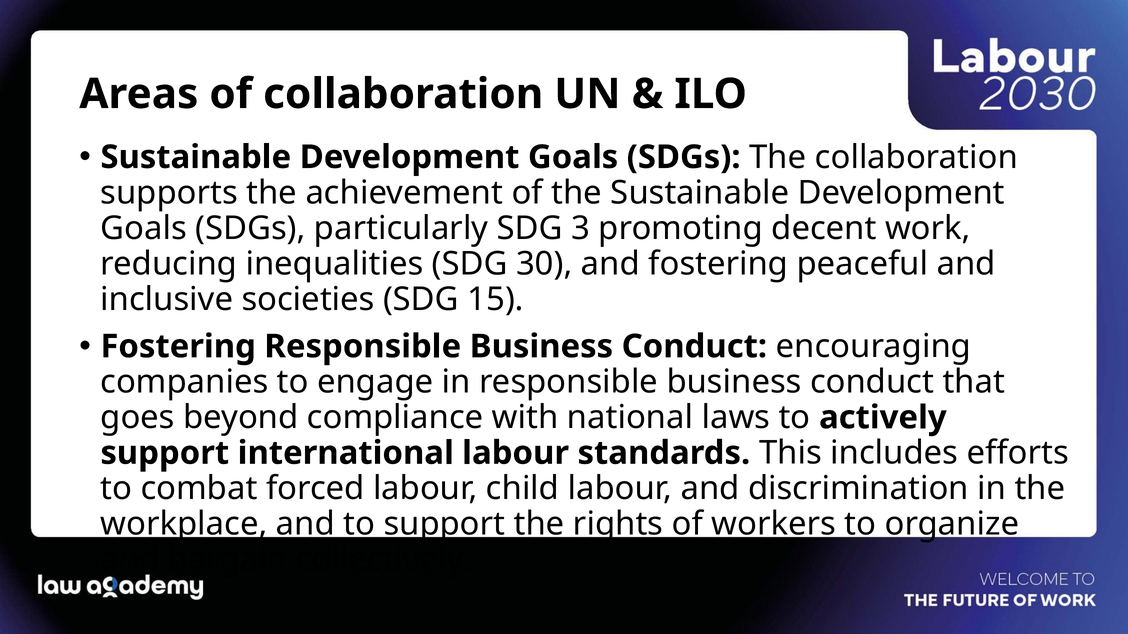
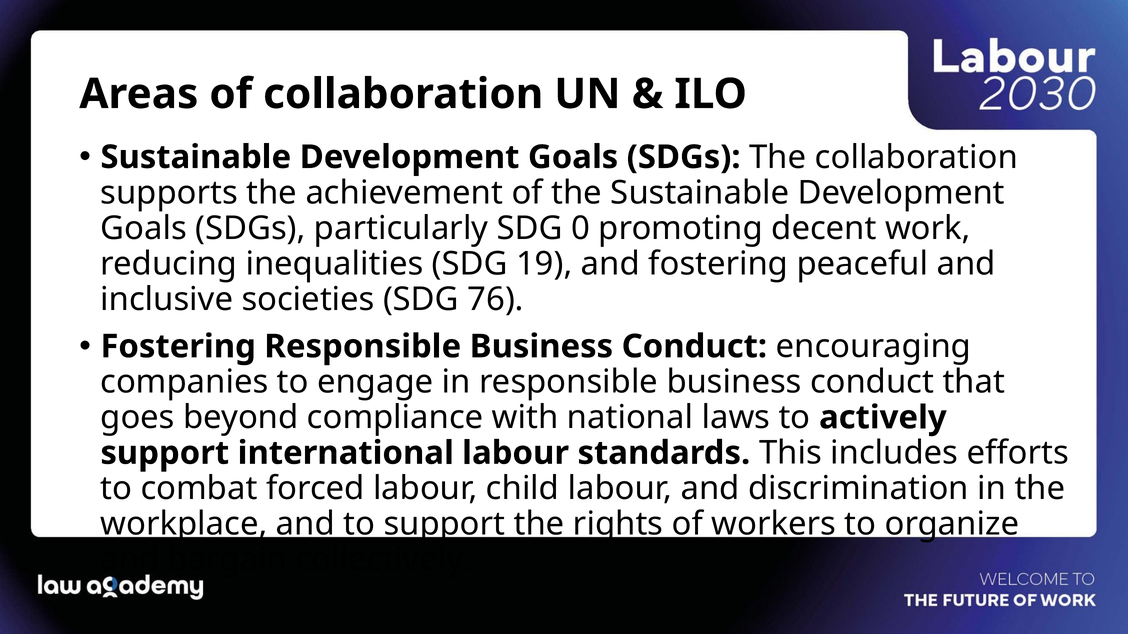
3: 3 -> 0
30: 30 -> 19
15: 15 -> 76
